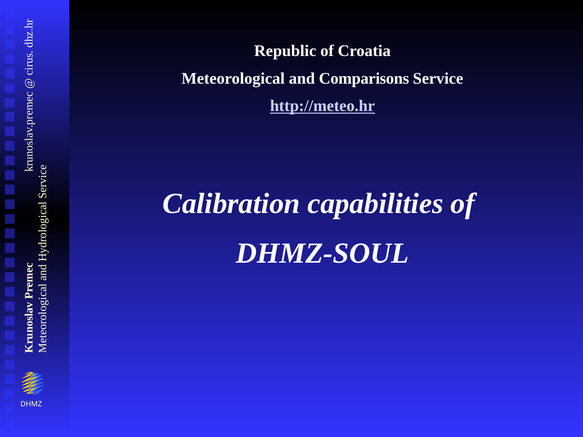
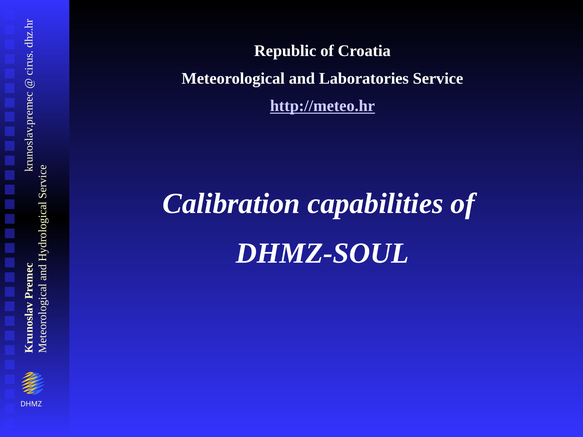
Comparisons: Comparisons -> Laboratories
